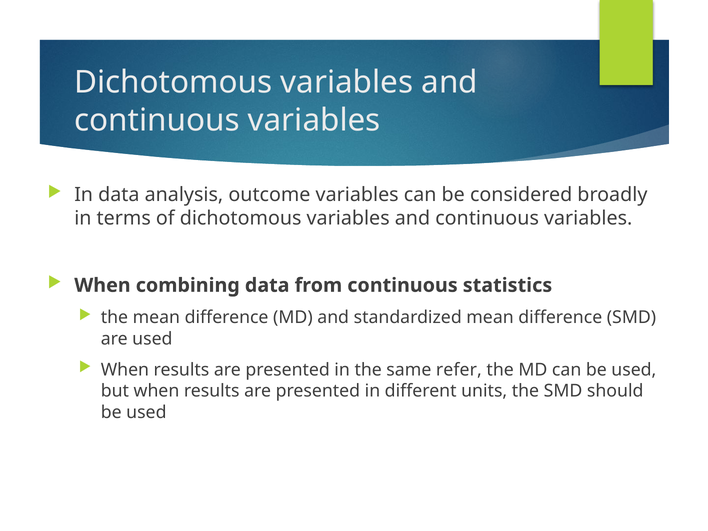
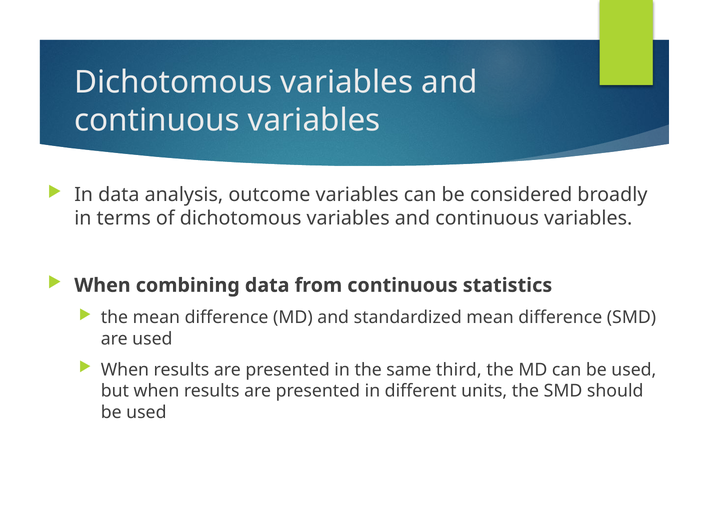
refer: refer -> third
